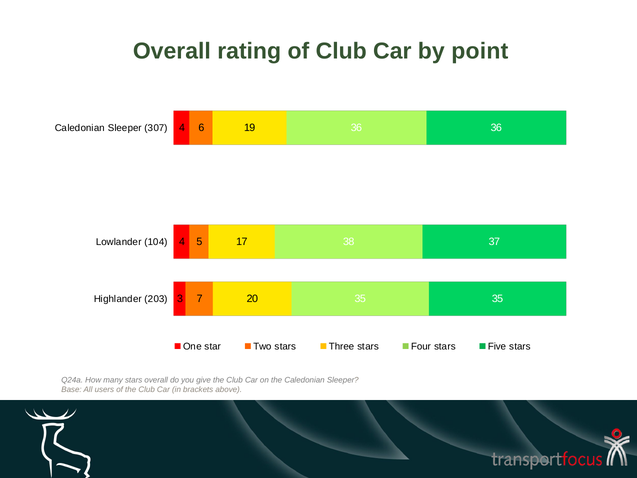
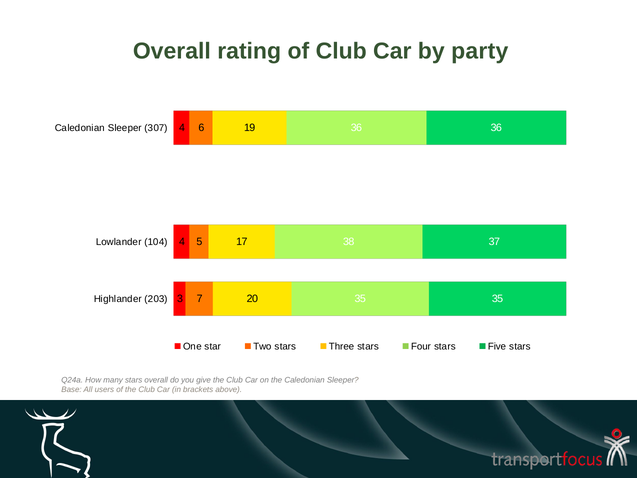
point: point -> party
